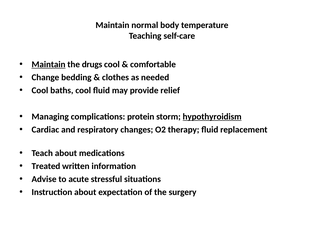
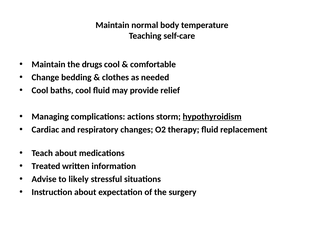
Maintain at (49, 64) underline: present -> none
protein: protein -> actions
acute: acute -> likely
